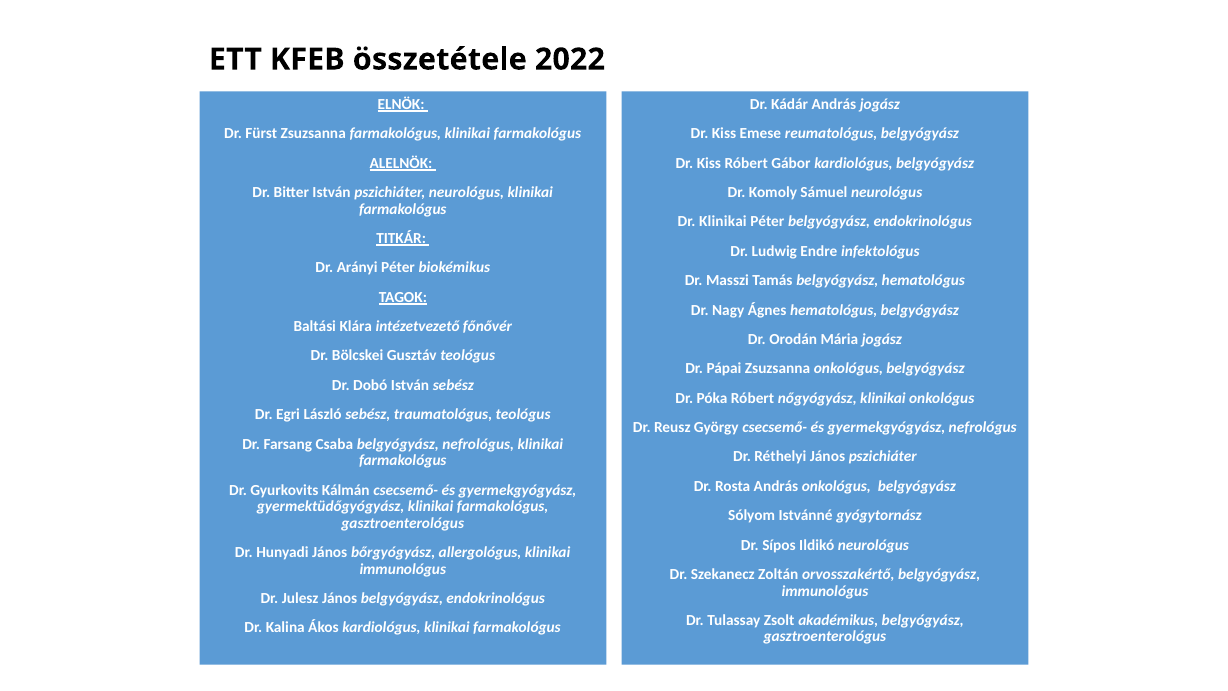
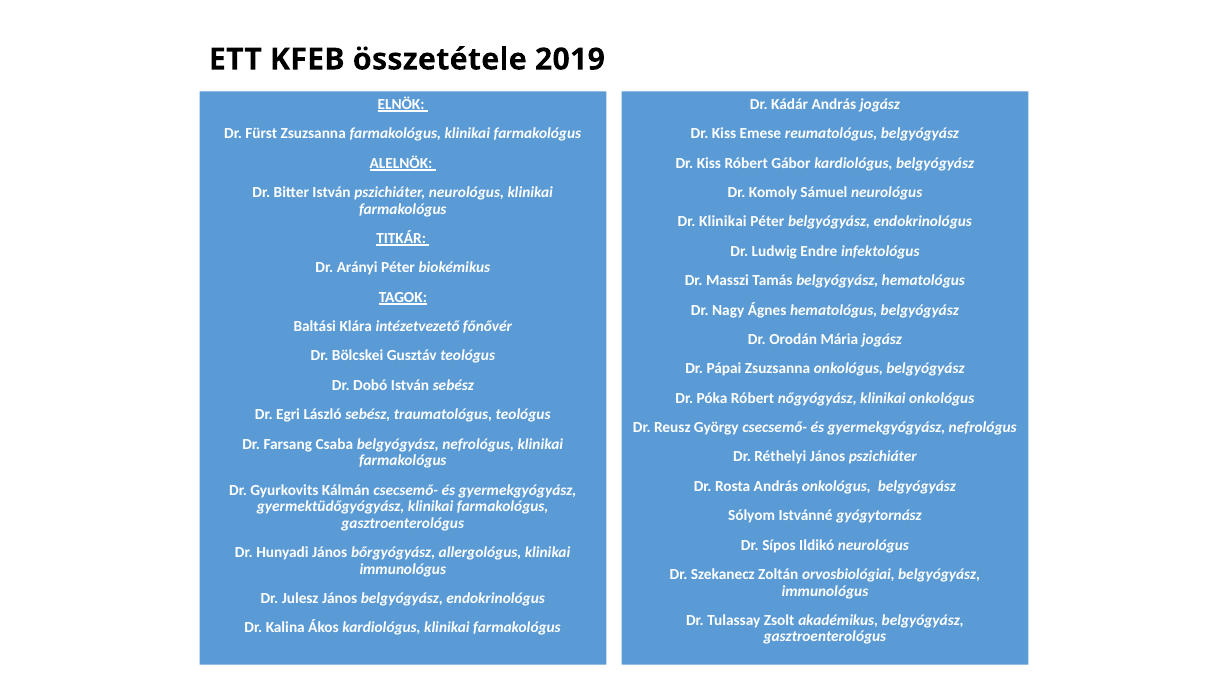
2022: 2022 -> 2019
orvosszakértő: orvosszakértő -> orvosbiológiai
